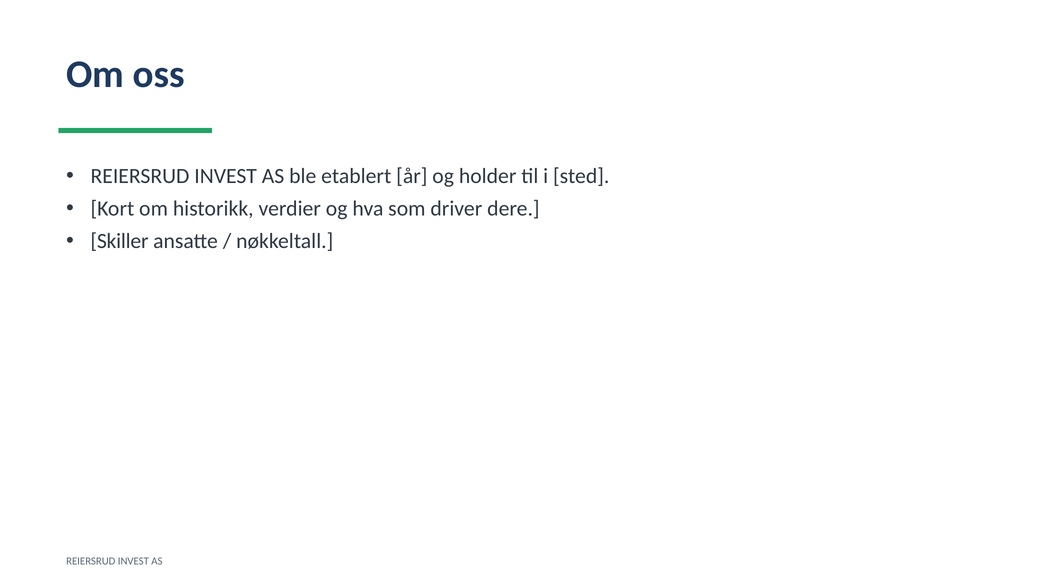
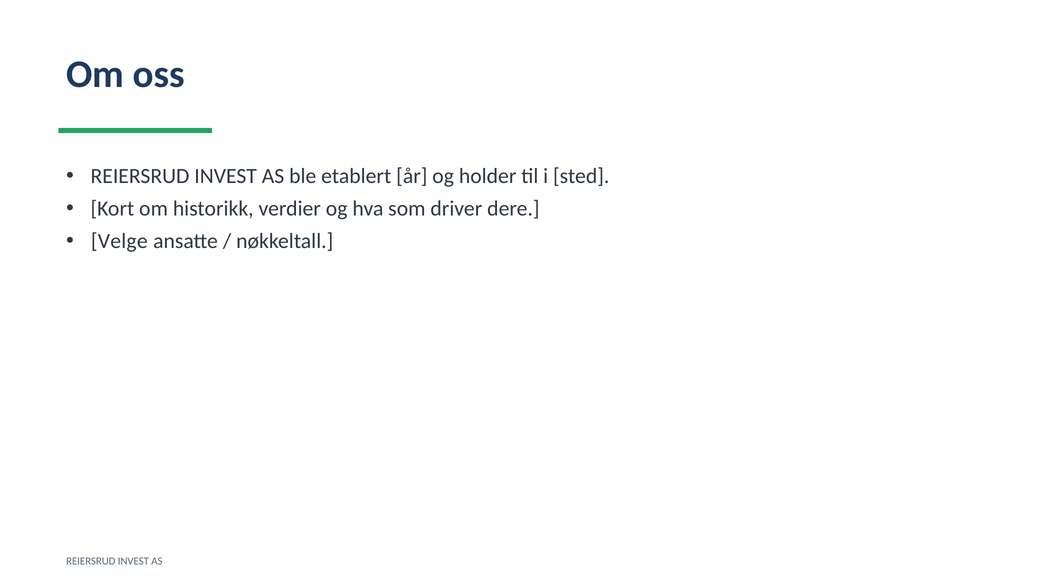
Skiller: Skiller -> Velge
